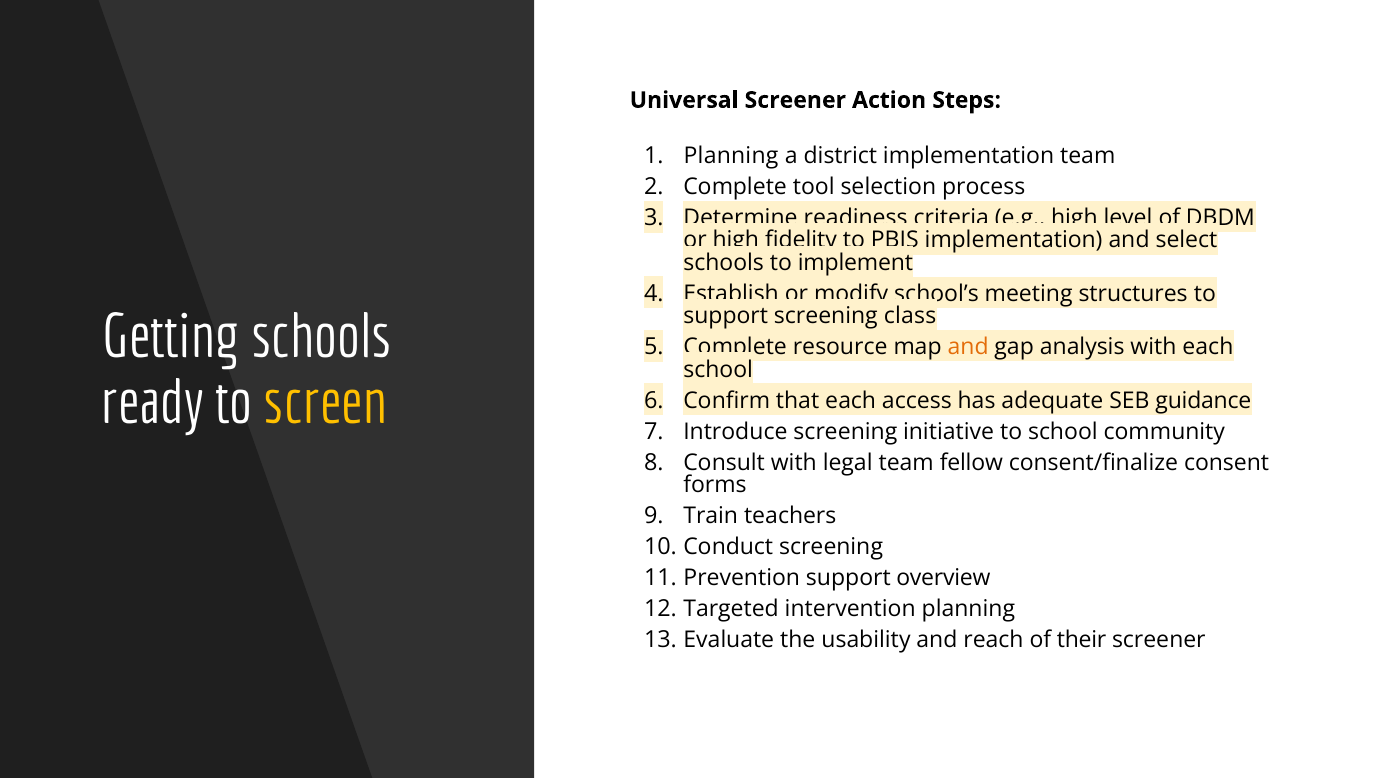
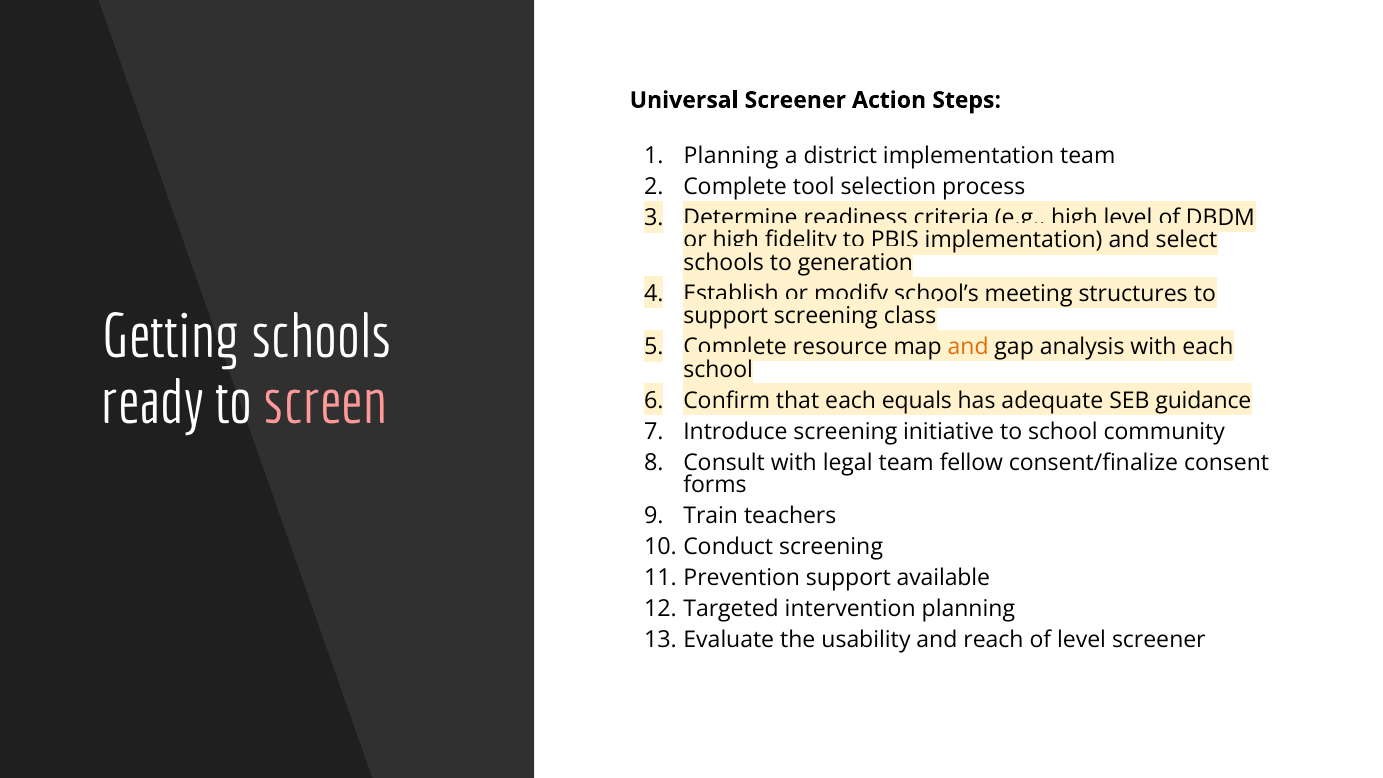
implement: implement -> generation
screen colour: yellow -> pink
access: access -> equals
overview: overview -> available
of their: their -> level
